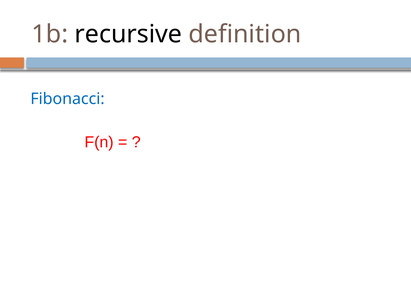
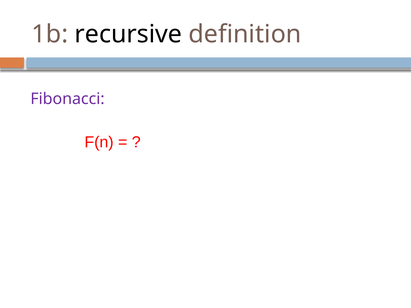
Fibonacci colour: blue -> purple
